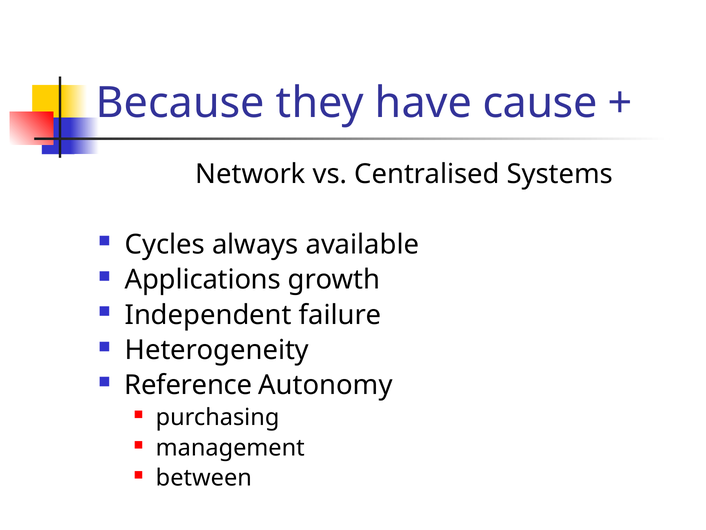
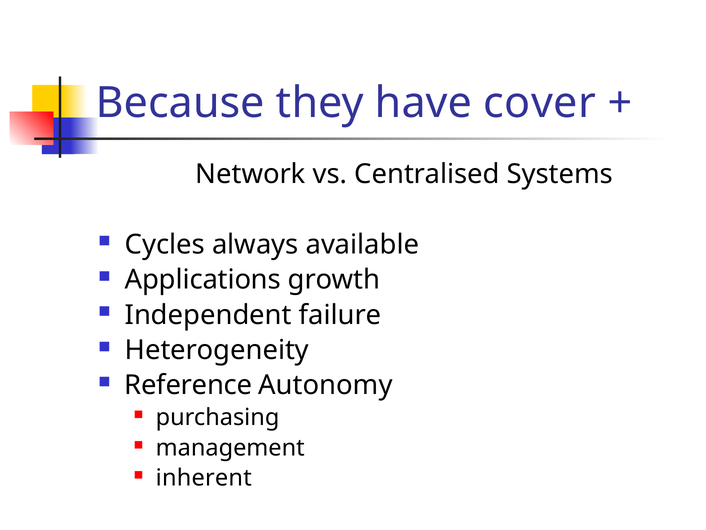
cause: cause -> cover
between: between -> inherent
